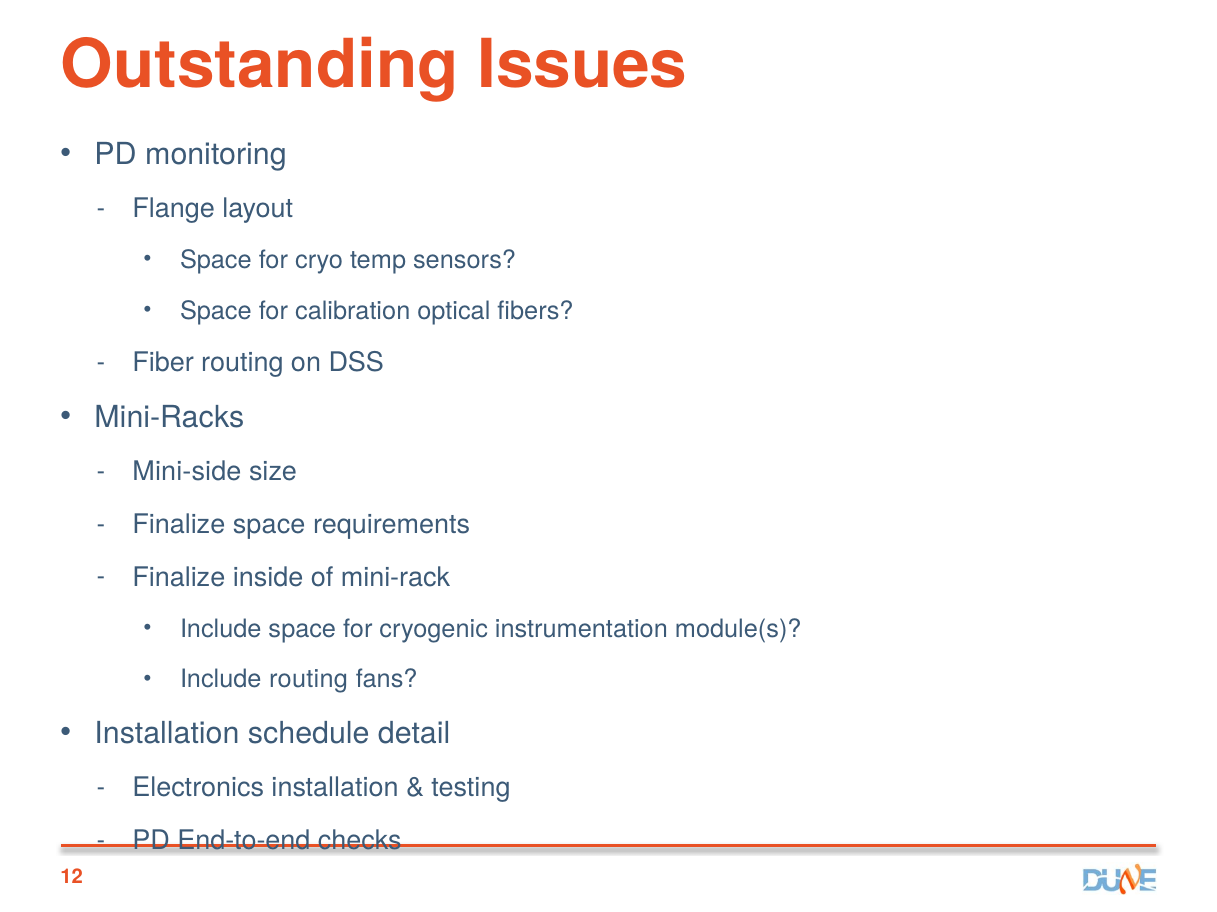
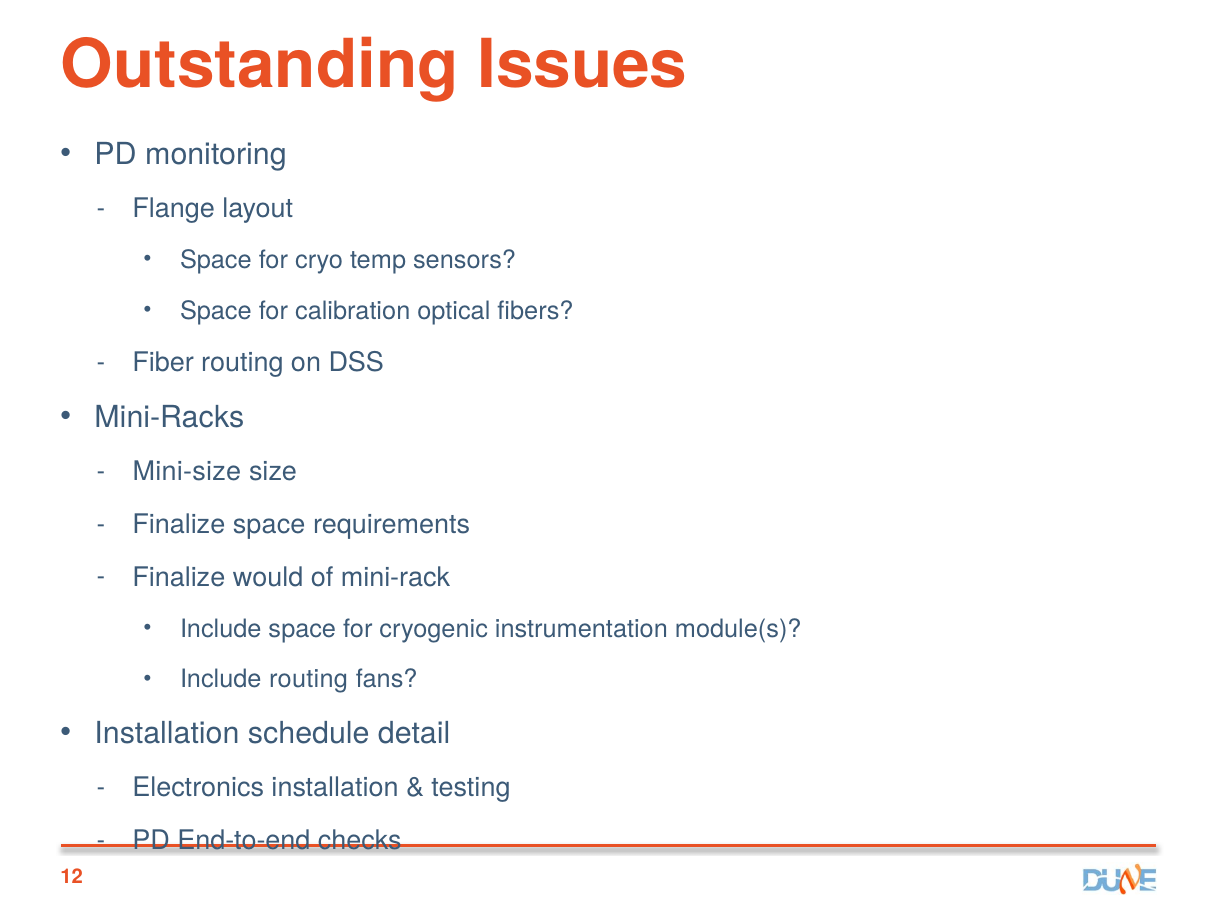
Mini-side: Mini-side -> Mini-size
inside: inside -> would
